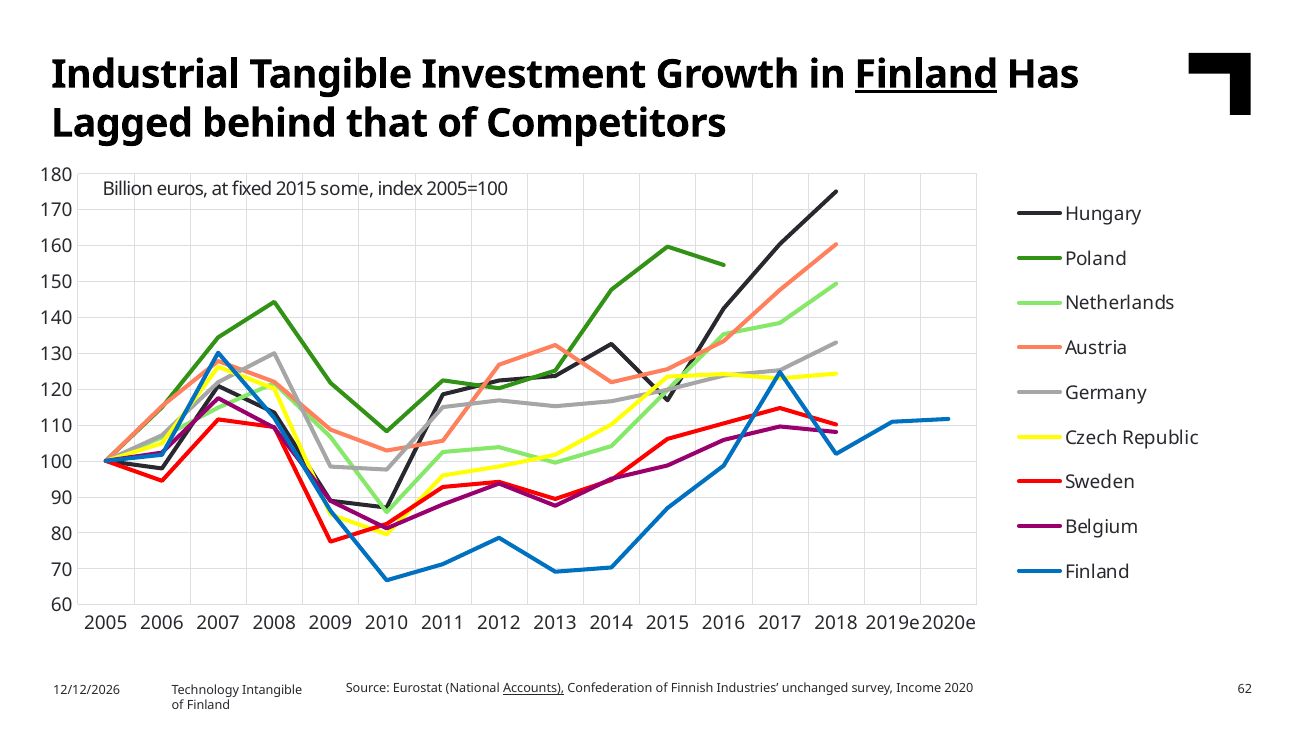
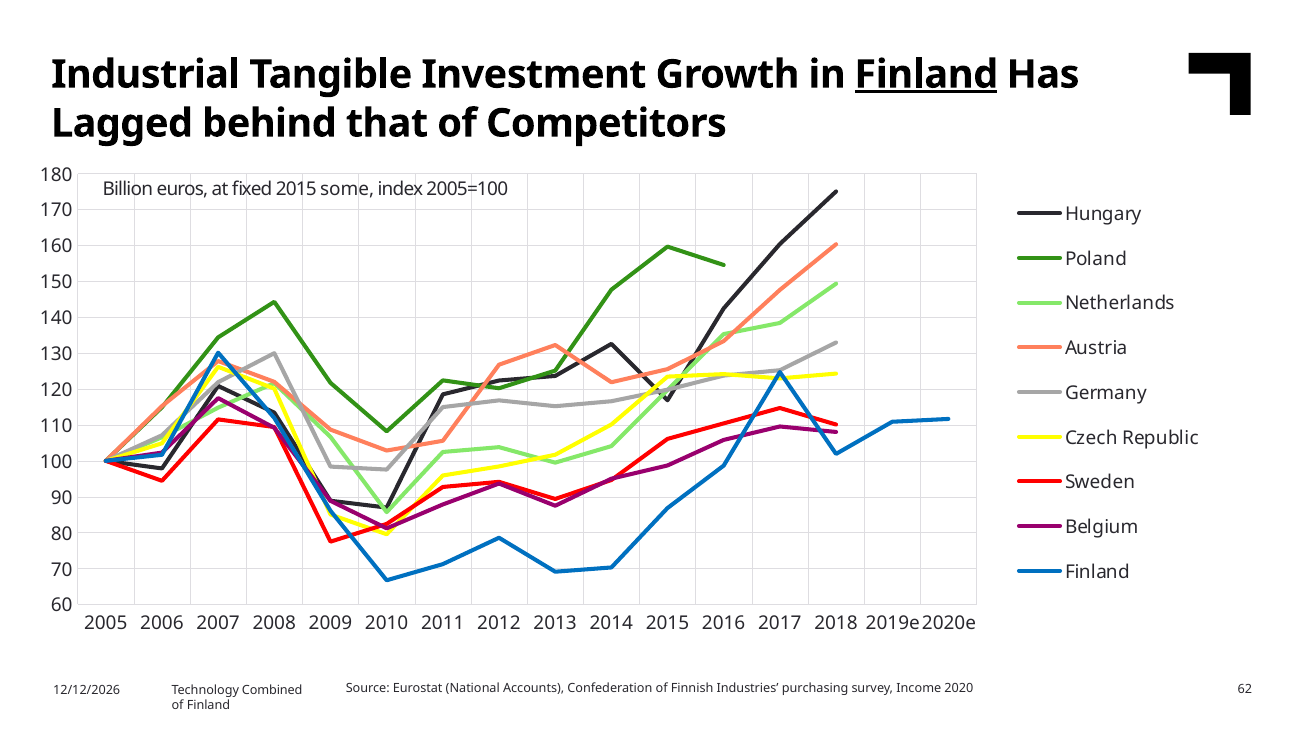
Accounts underline: present -> none
unchanged: unchanged -> purchasing
Intangible: Intangible -> Combined
